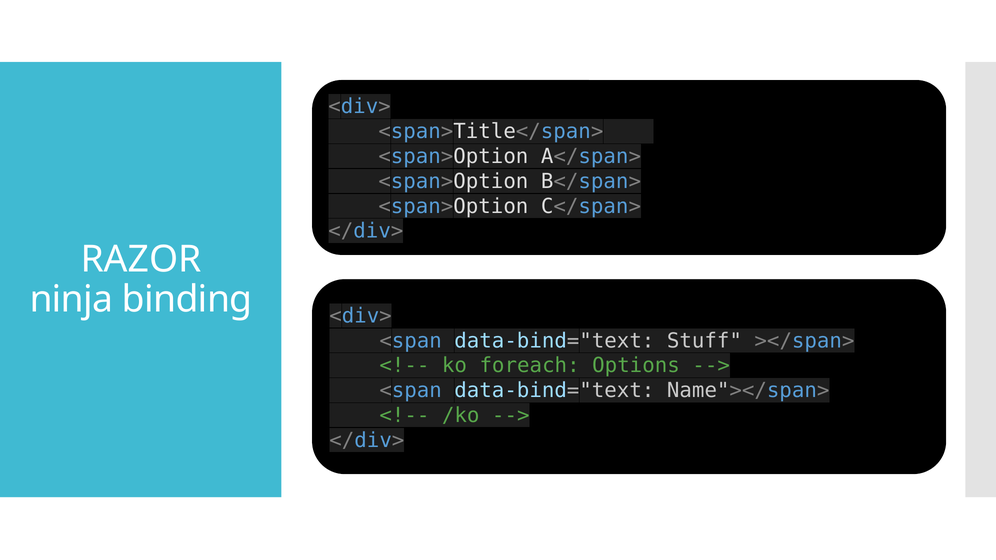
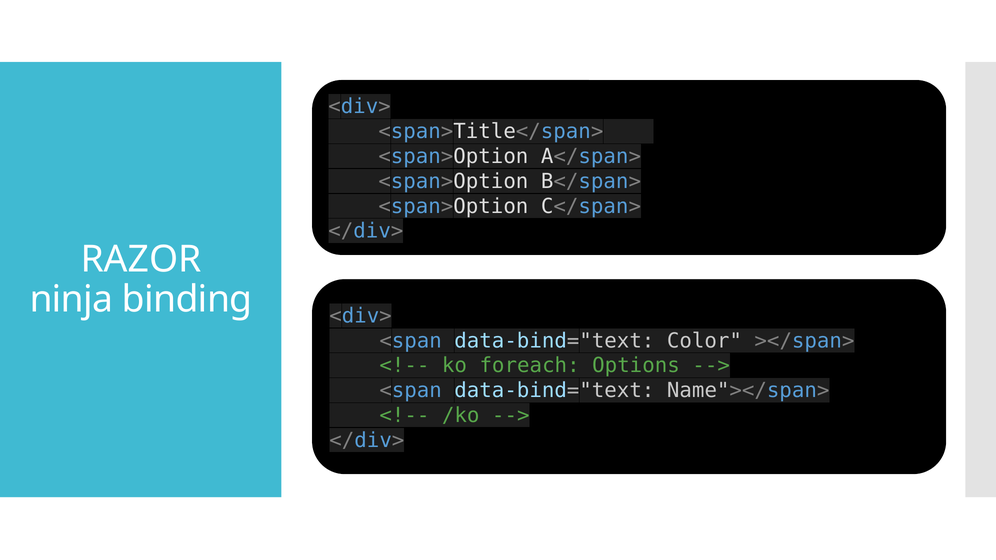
Stuff: Stuff -> Color
